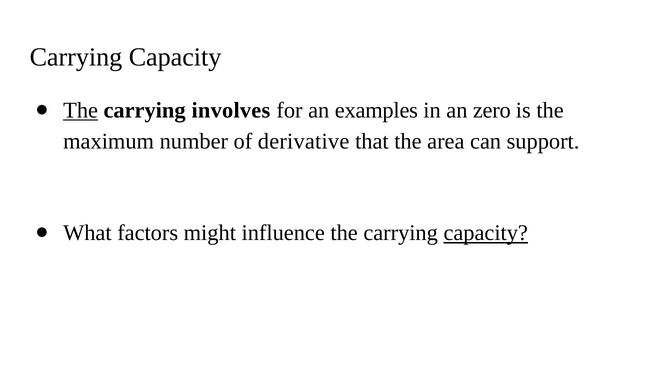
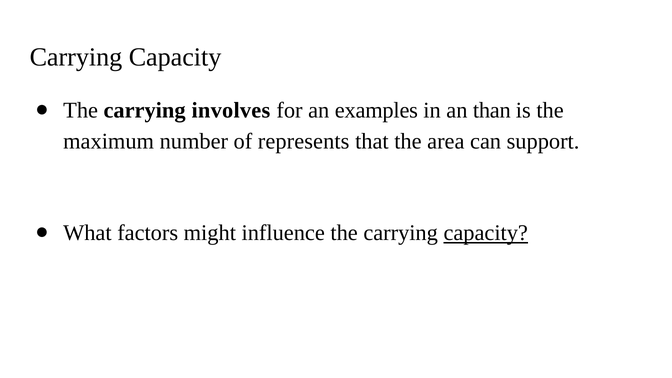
The at (81, 110) underline: present -> none
zero: zero -> than
derivative: derivative -> represents
